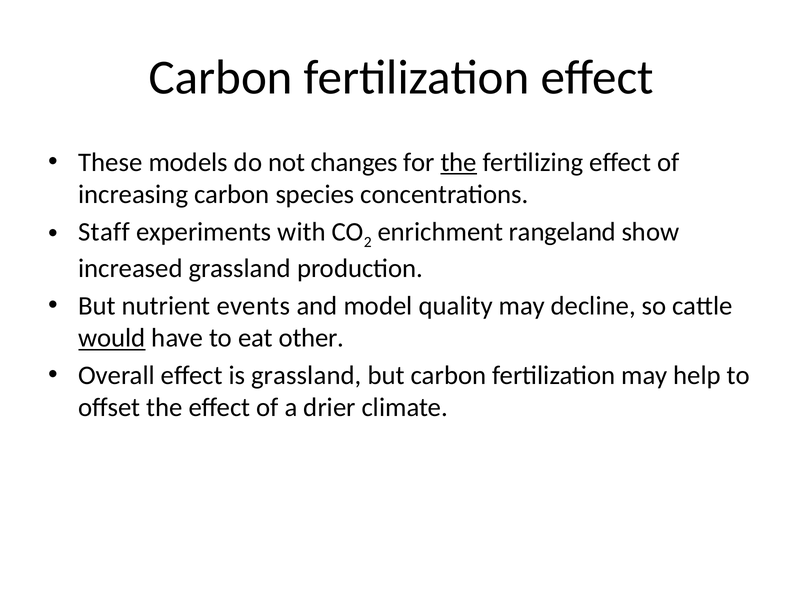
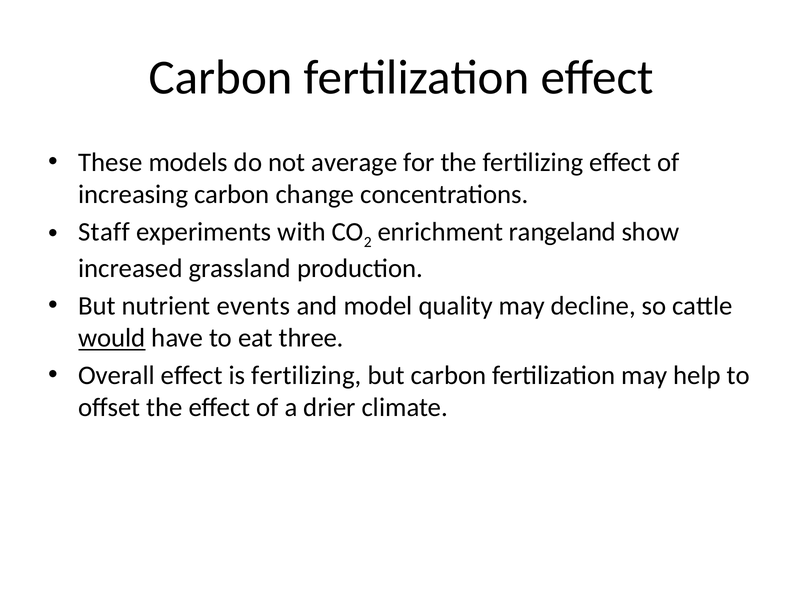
changes: changes -> average
the at (459, 162) underline: present -> none
species: species -> change
other: other -> three
is grassland: grassland -> fertilizing
